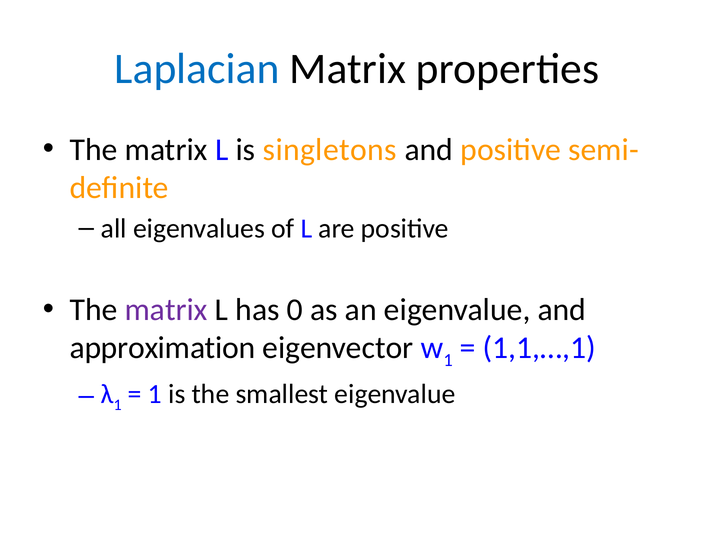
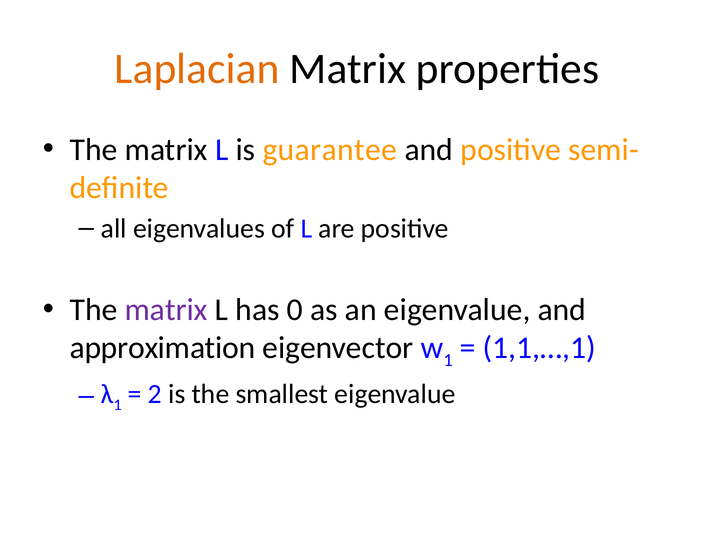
Laplacian colour: blue -> orange
singletons: singletons -> guarantee
1 at (155, 394): 1 -> 2
